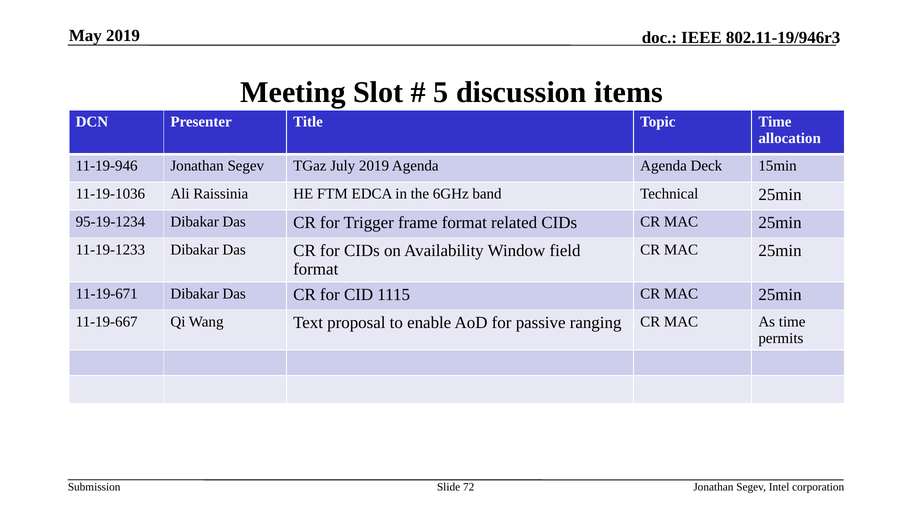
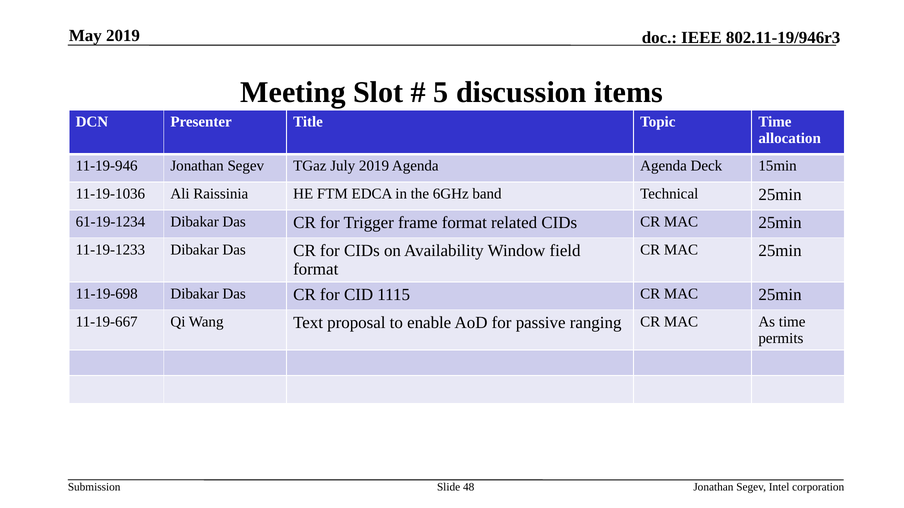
95-19-1234: 95-19-1234 -> 61-19-1234
11-19-671: 11-19-671 -> 11-19-698
72: 72 -> 48
